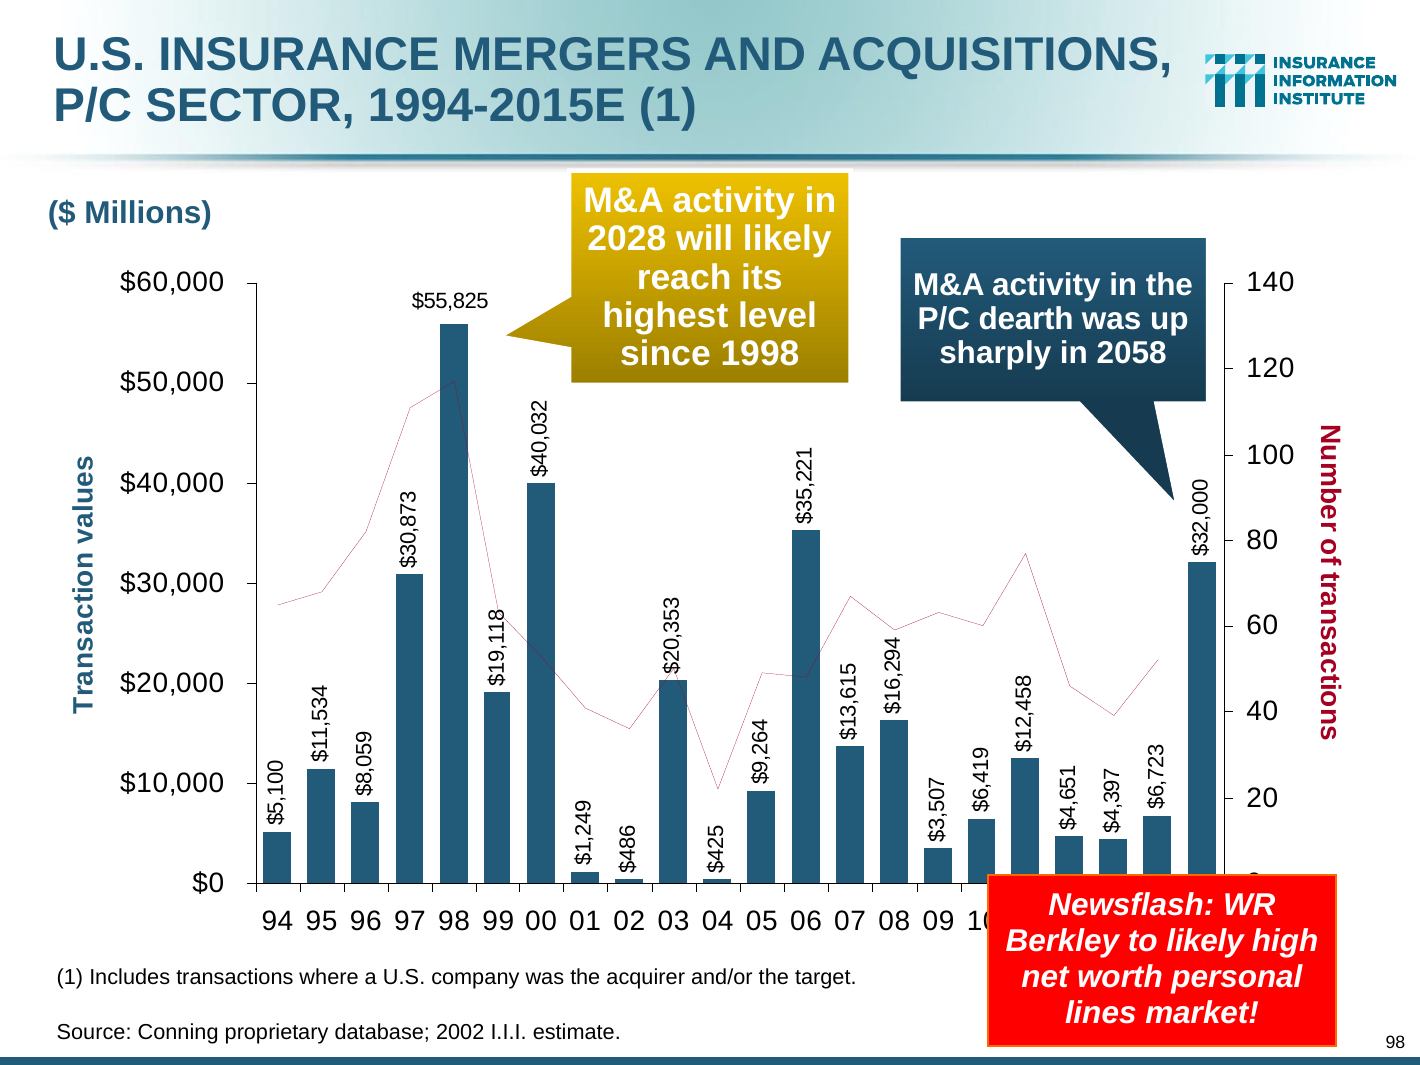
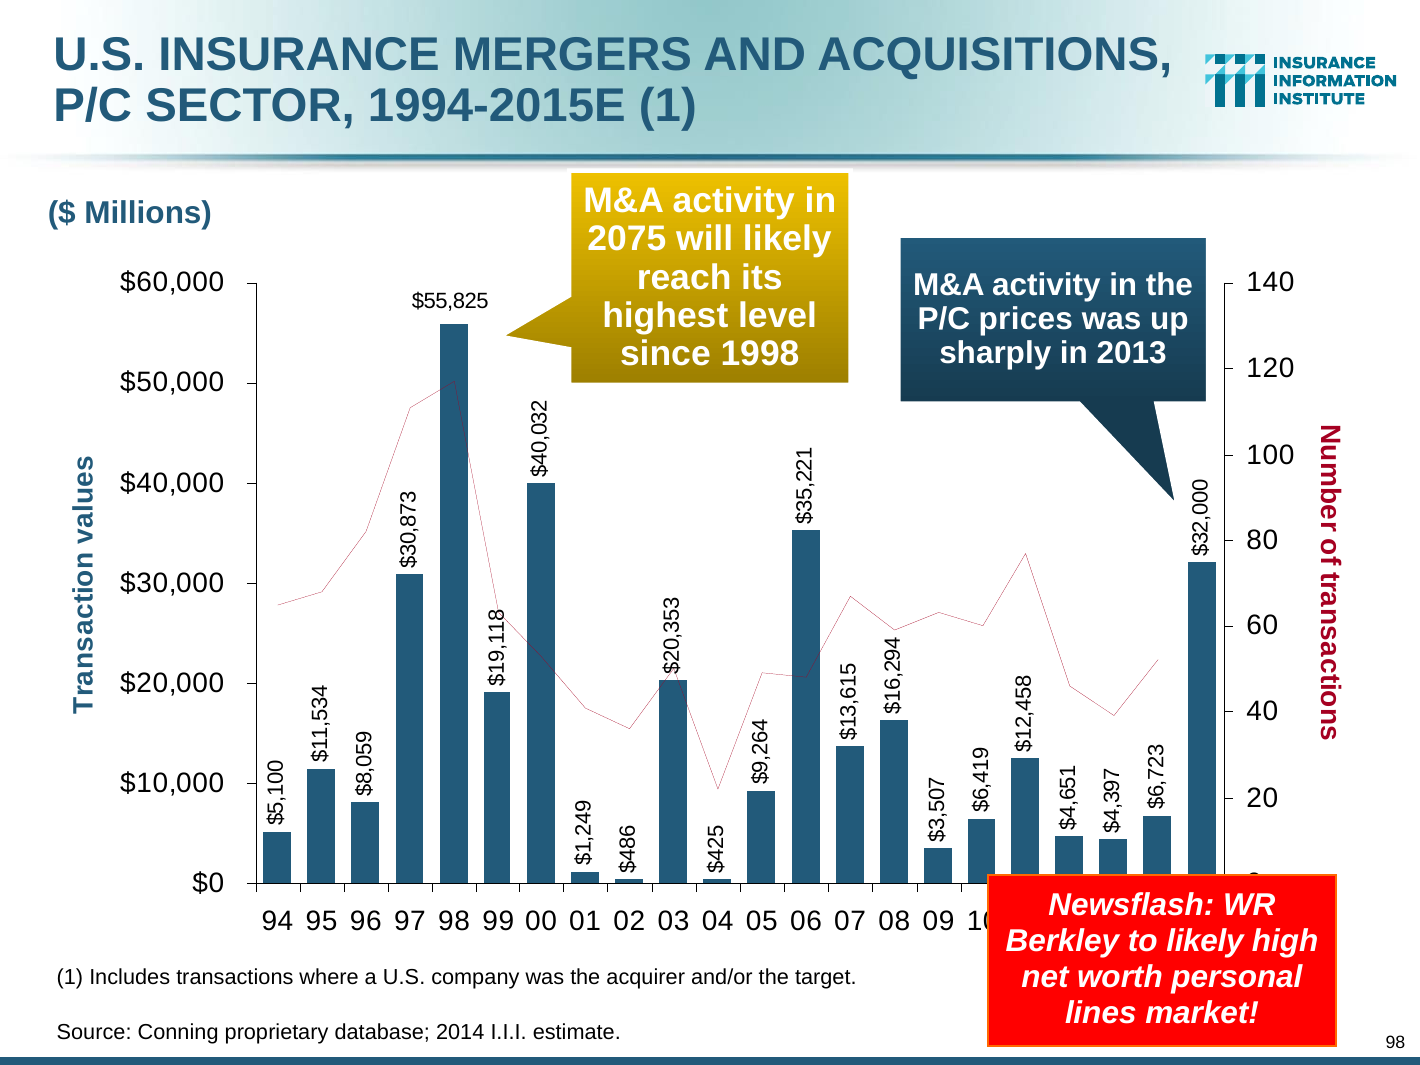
2028: 2028 -> 2075
dearth: dearth -> prices
2058: 2058 -> 2013
2002: 2002 -> 2014
